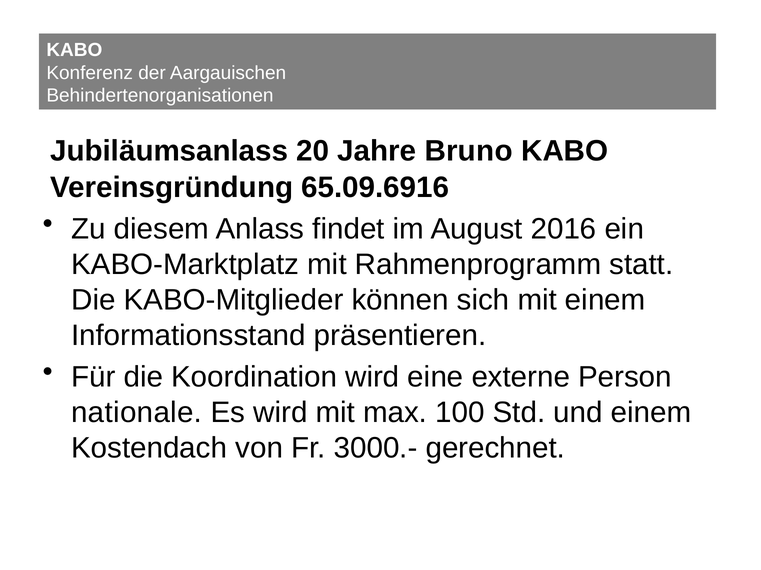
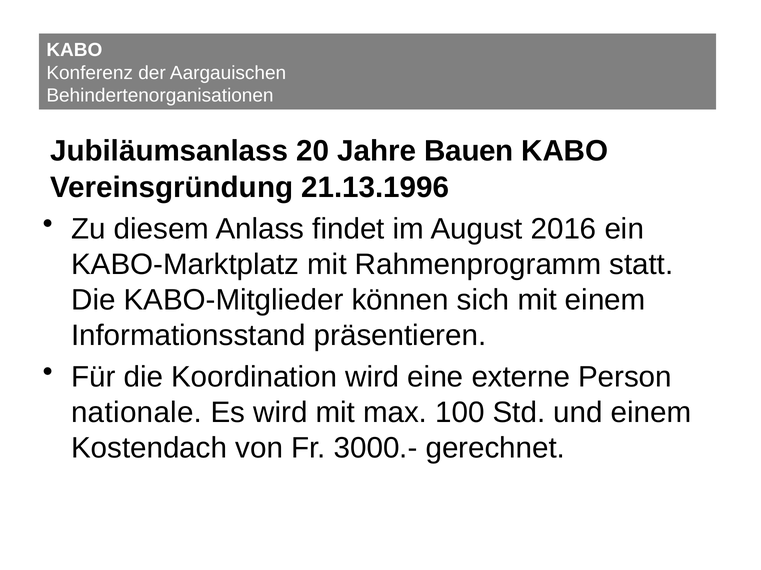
Bruno: Bruno -> Bauen
65.09.6916: 65.09.6916 -> 21.13.1996
